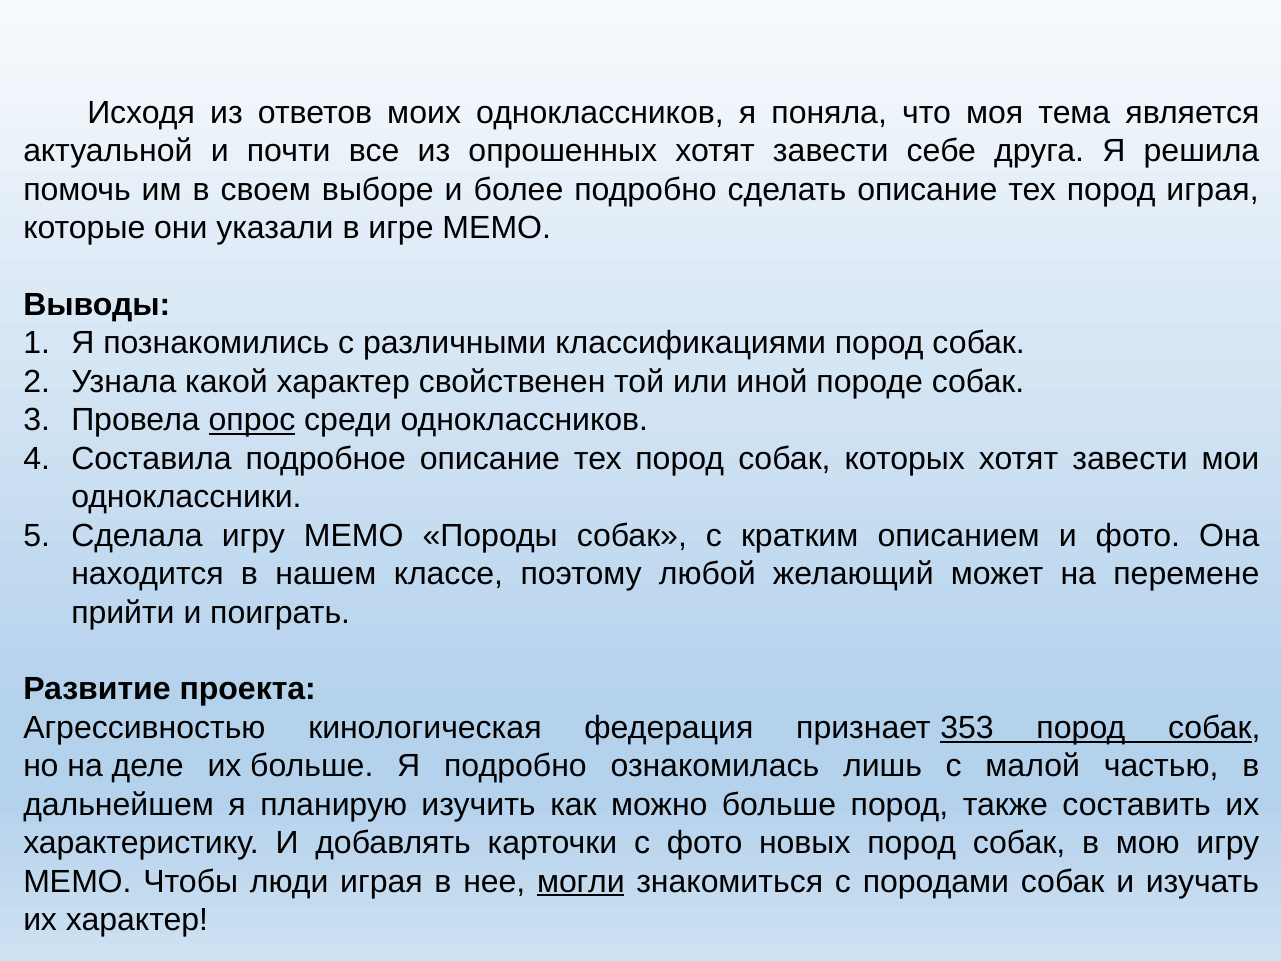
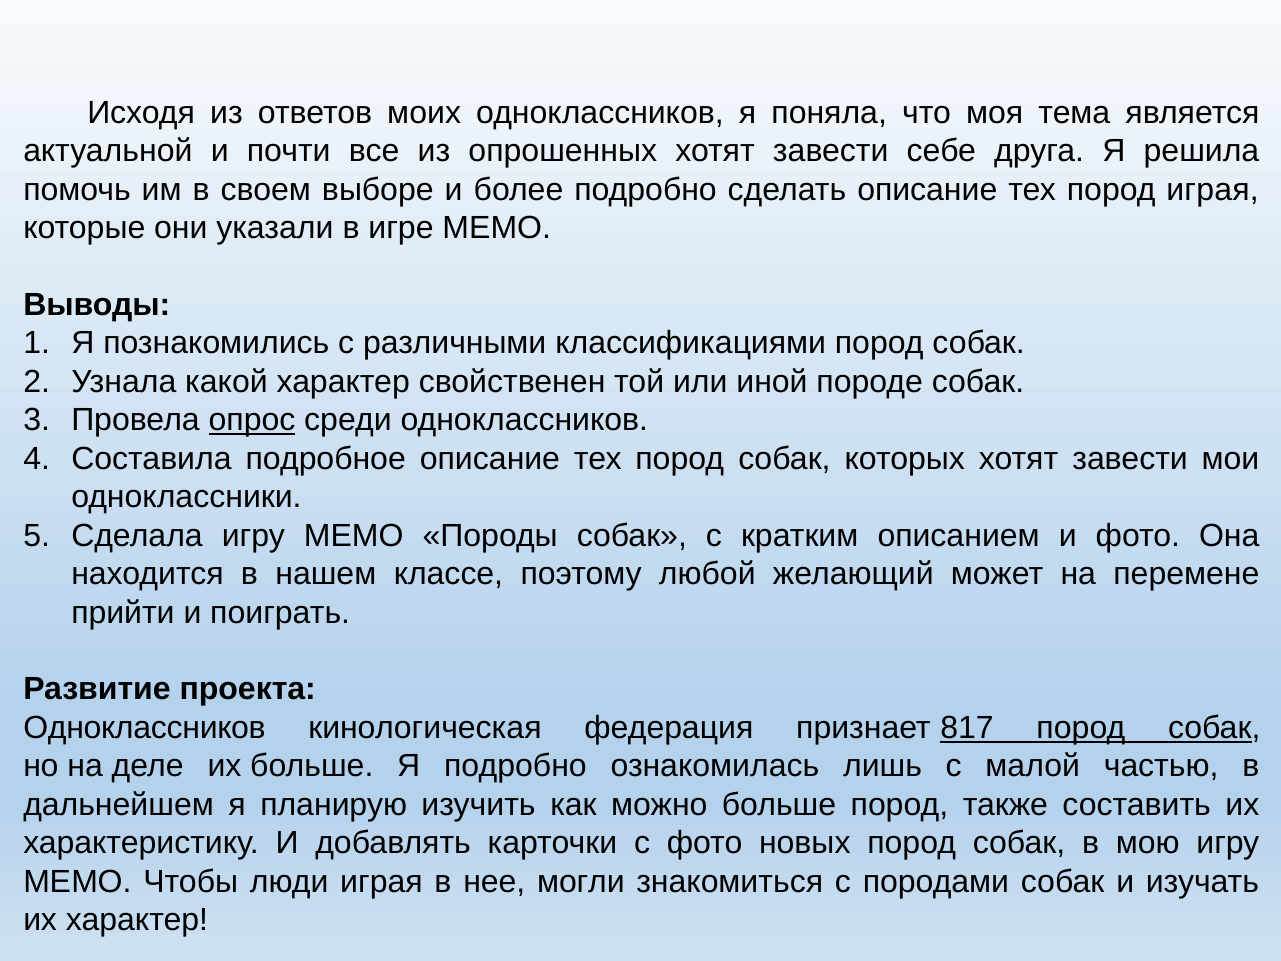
Агрессивностью at (144, 728): Агрессивностью -> Одноклассников
353: 353 -> 817
могли underline: present -> none
